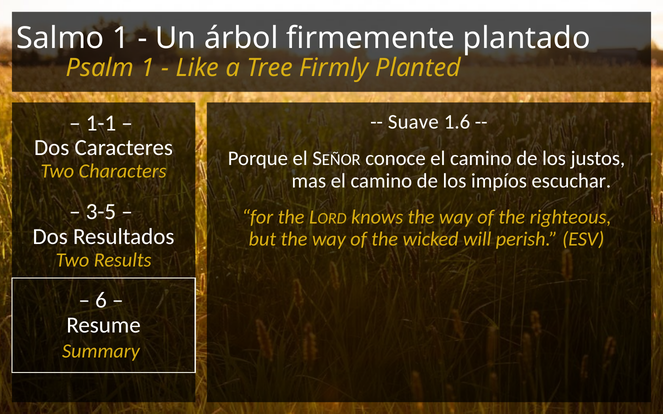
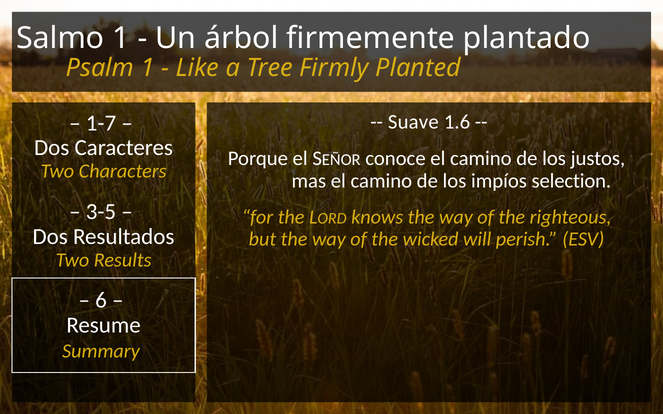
1-1: 1-1 -> 1-7
escuchar: escuchar -> selection
